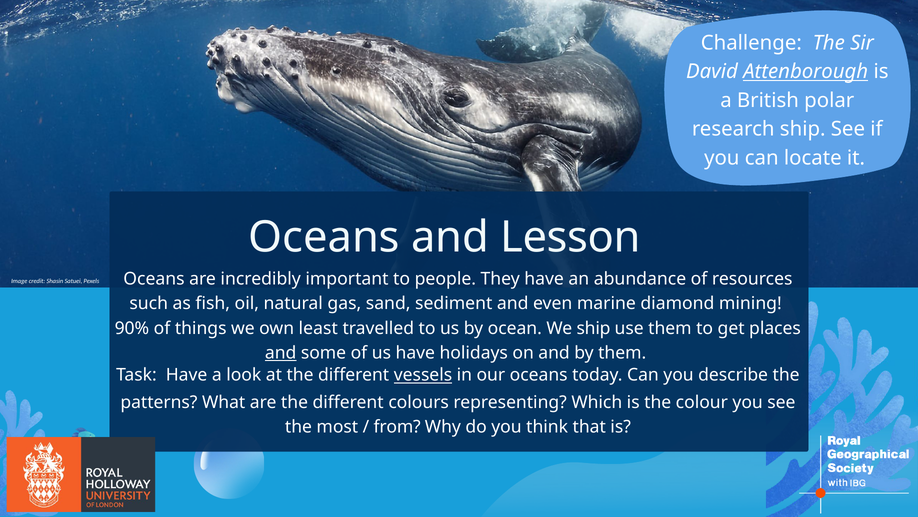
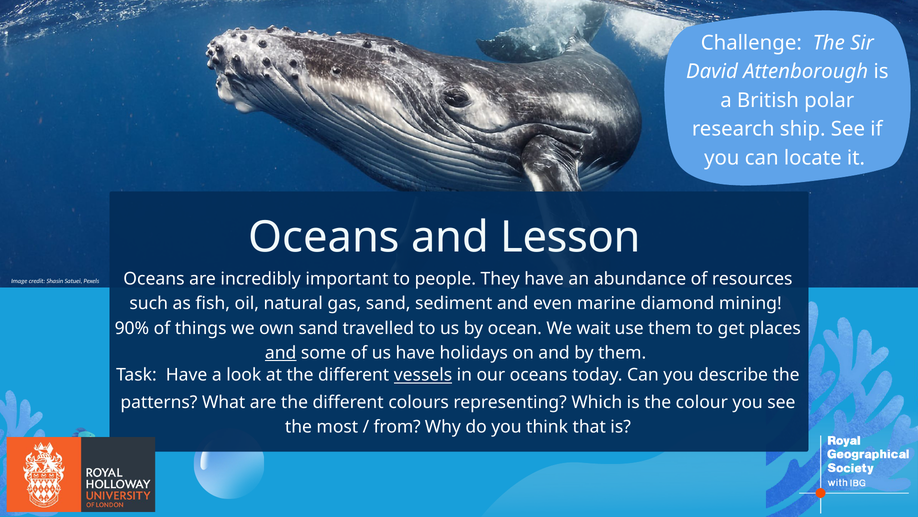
Attenborough underline: present -> none
own least: least -> sand
We ship: ship -> wait
